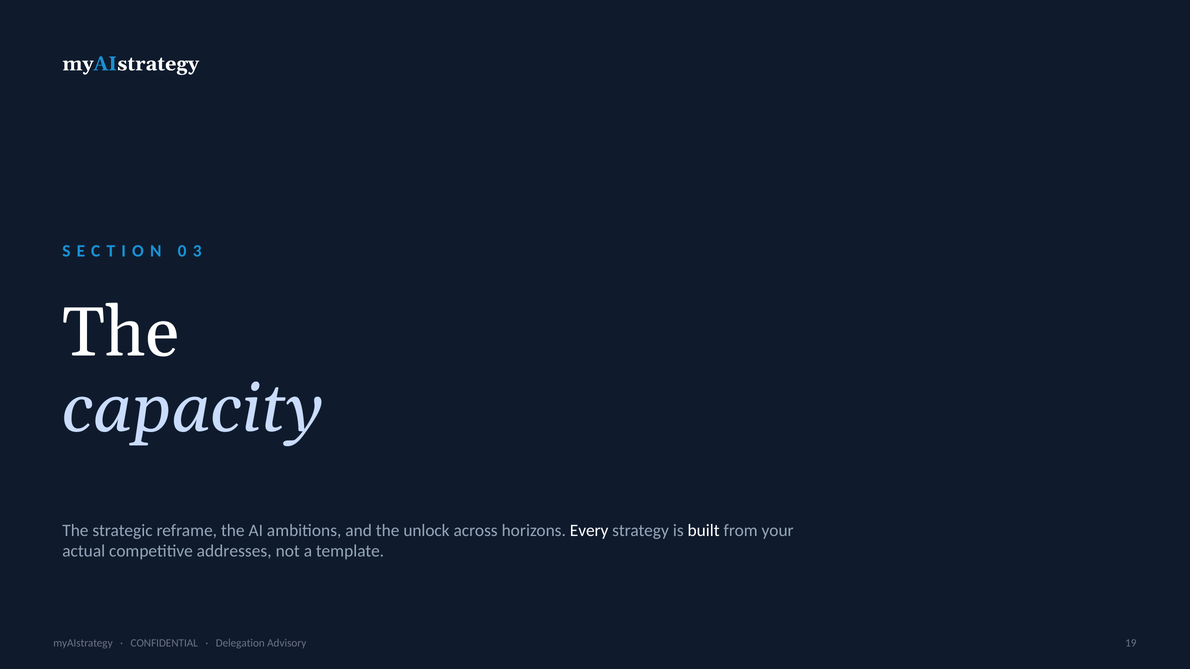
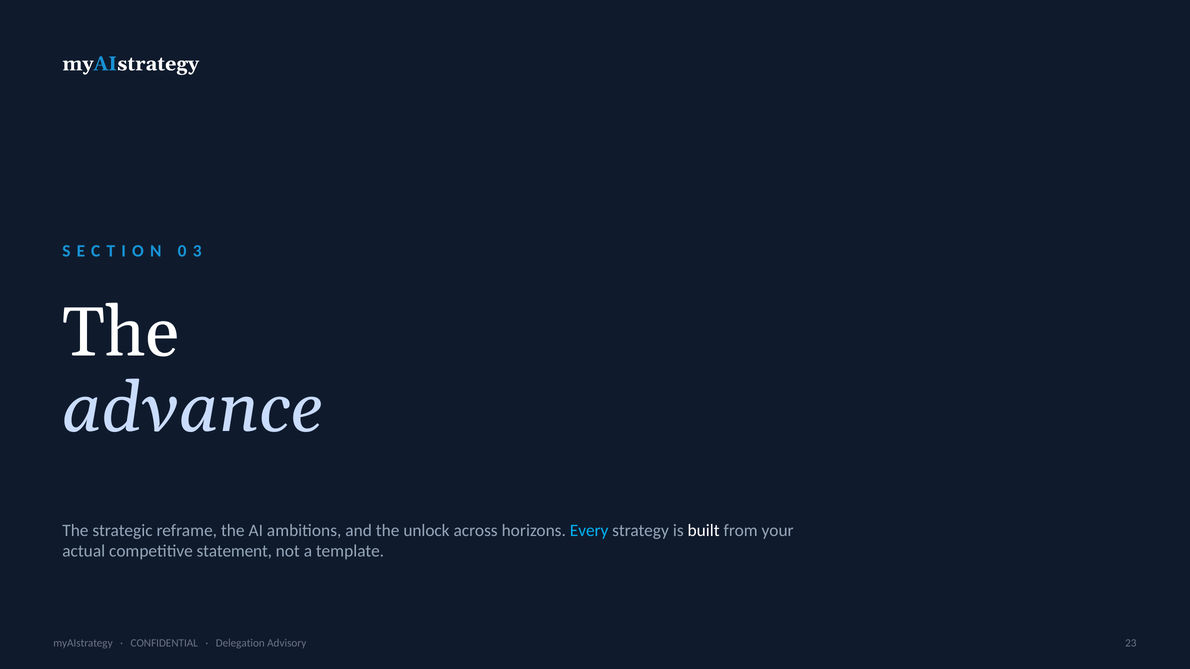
capacity: capacity -> advance
Every colour: white -> light blue
addresses: addresses -> statement
19: 19 -> 23
